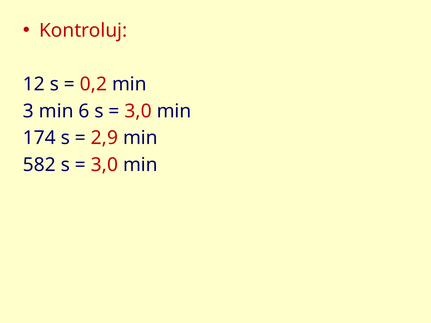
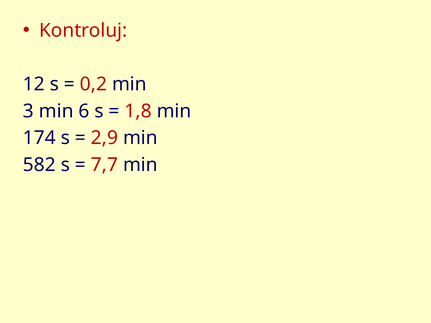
3,0 at (138, 111): 3,0 -> 1,8
3,0 at (104, 165): 3,0 -> 7,7
